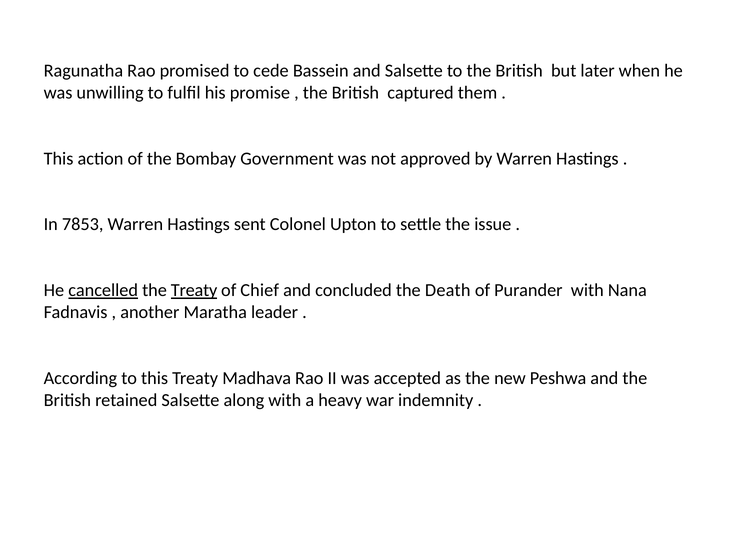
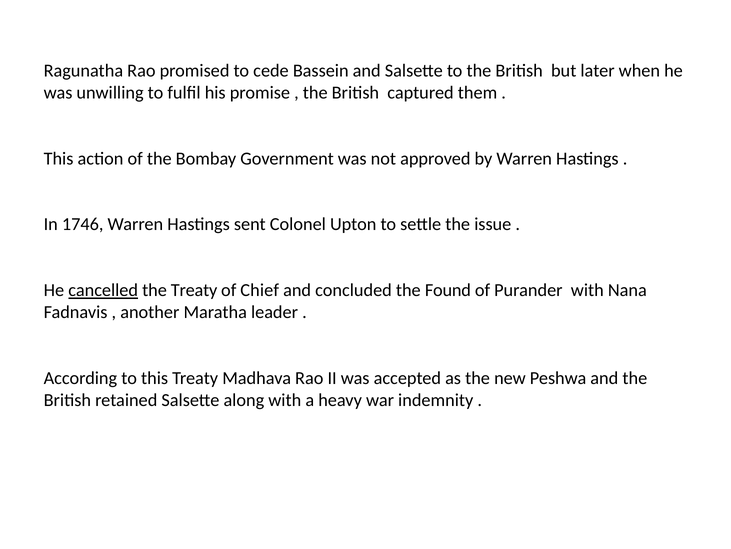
7853: 7853 -> 1746
Treaty at (194, 290) underline: present -> none
Death: Death -> Found
